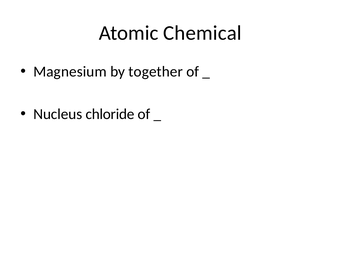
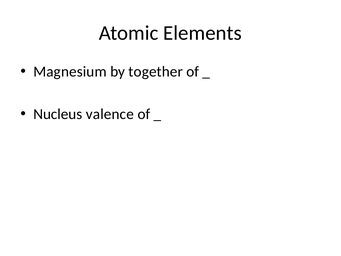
Chemical: Chemical -> Elements
chloride: chloride -> valence
